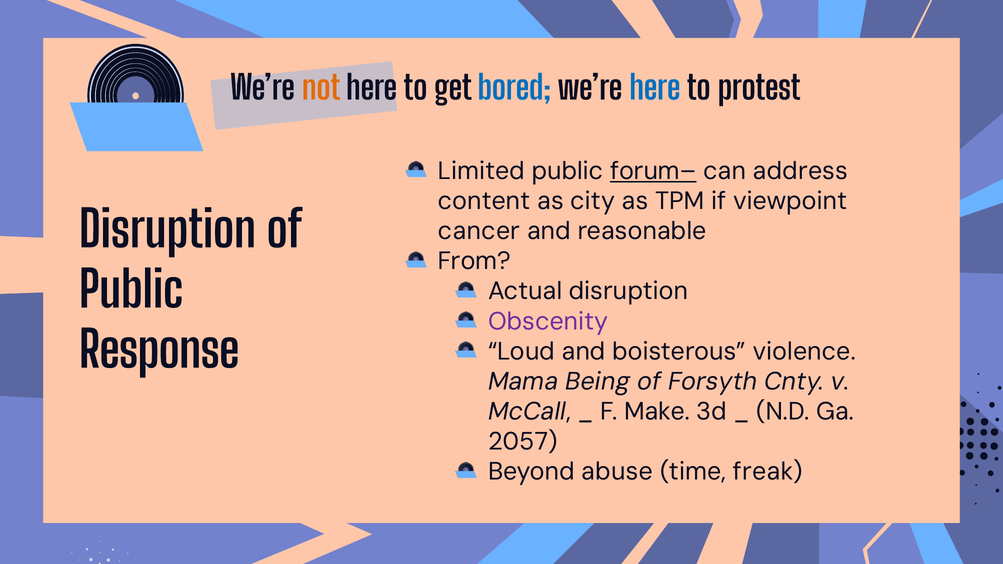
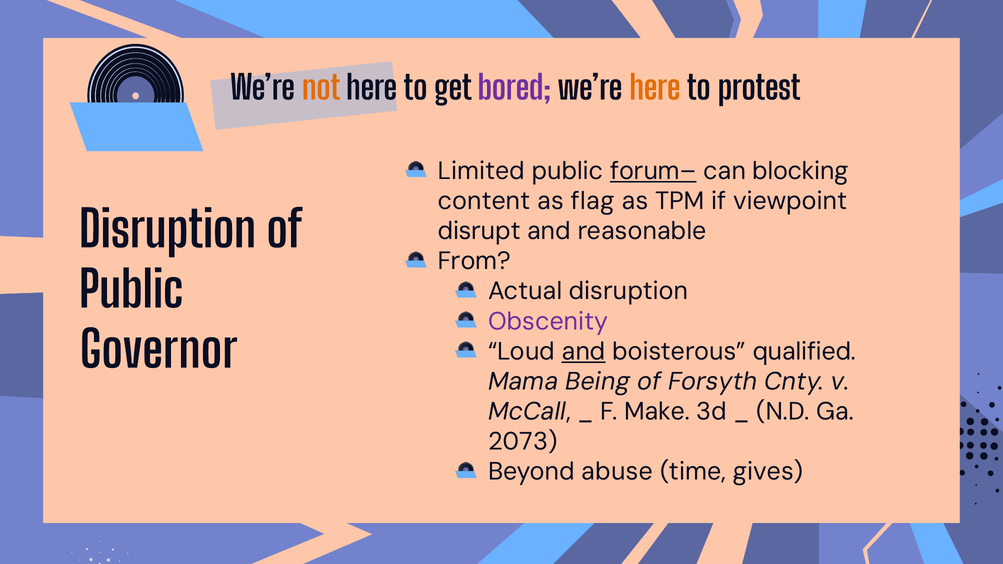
bored colour: blue -> purple
here at (655, 89) colour: blue -> orange
address: address -> blocking
city: city -> flag
cancer: cancer -> disrupt
Response: Response -> Governor
and at (584, 352) underline: none -> present
violence: violence -> qualified
2057: 2057 -> 2073
freak: freak -> gives
